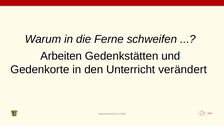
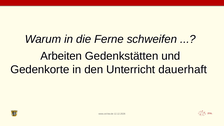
verändert: verändert -> dauerhaft
